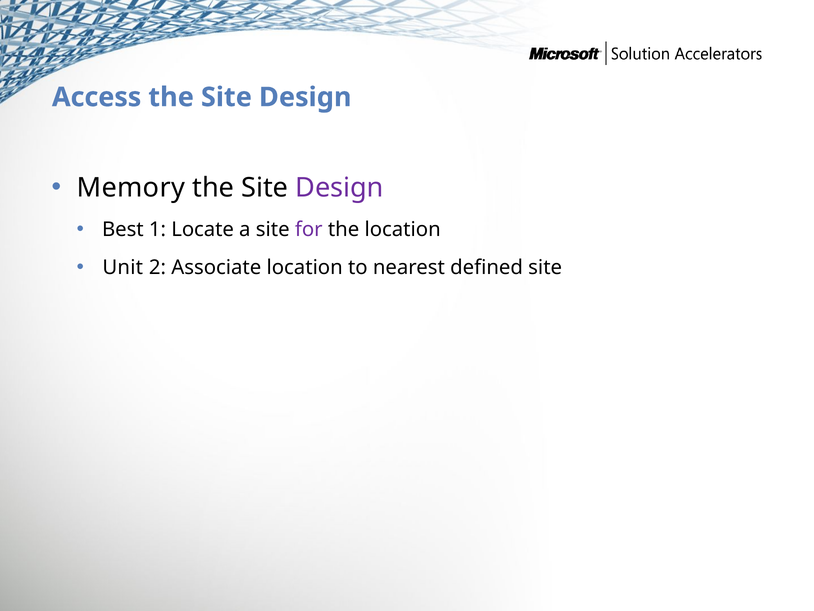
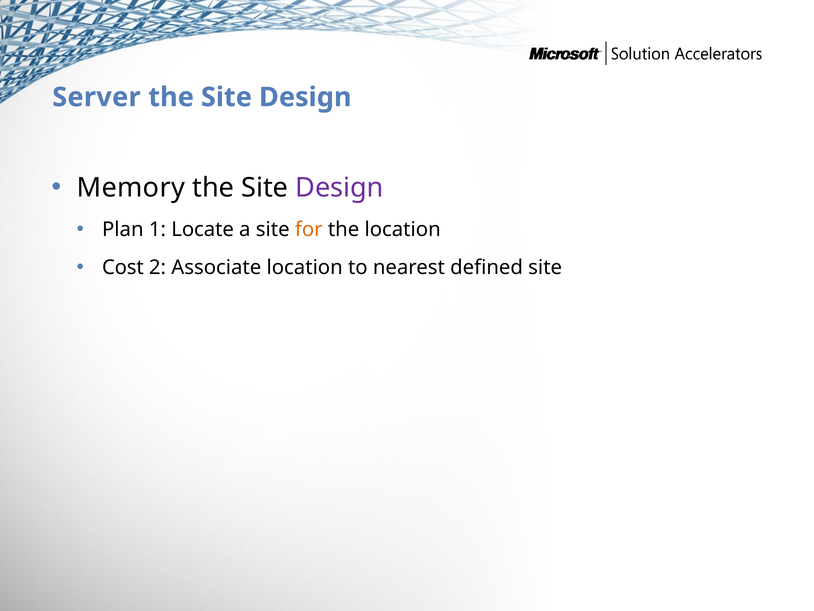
Access: Access -> Server
Best: Best -> Plan
for colour: purple -> orange
Unit: Unit -> Cost
